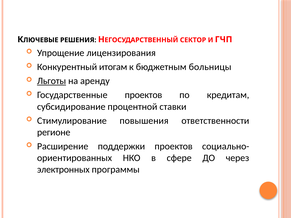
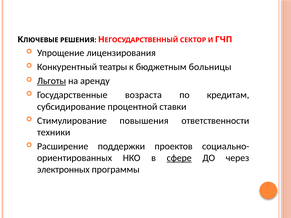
итогам: итогам -> театры
Государственные проектов: проектов -> возраста
регионе: регионе -> техники
сфере underline: none -> present
